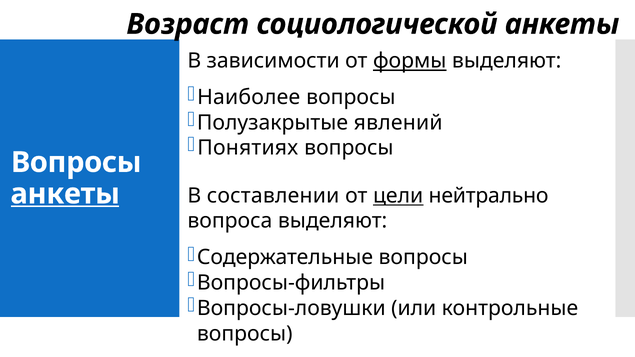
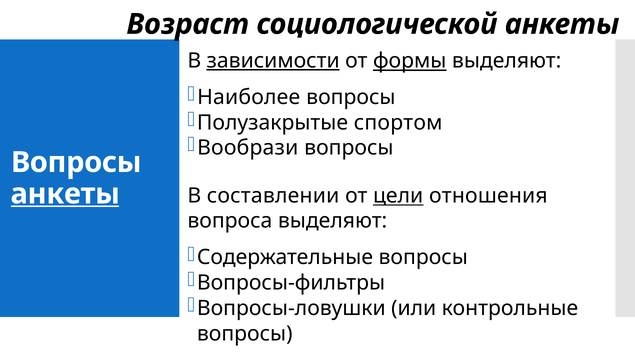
зависимости underline: none -> present
явлений: явлений -> спортом
Понятиях: Понятиях -> Вообрази
нейтрально: нейтрально -> отношения
